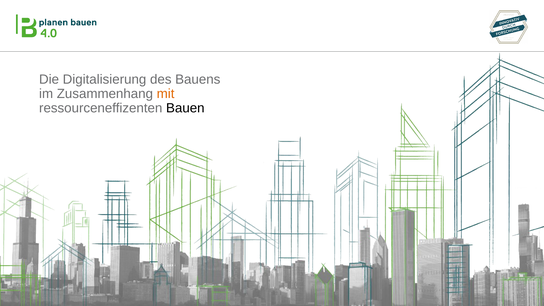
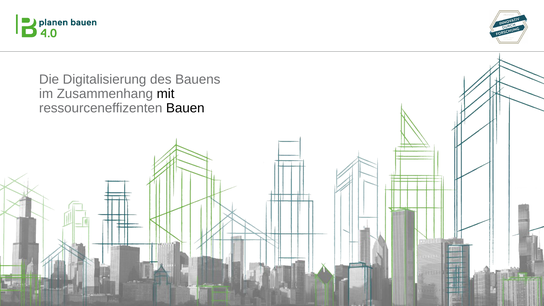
mit colour: orange -> black
